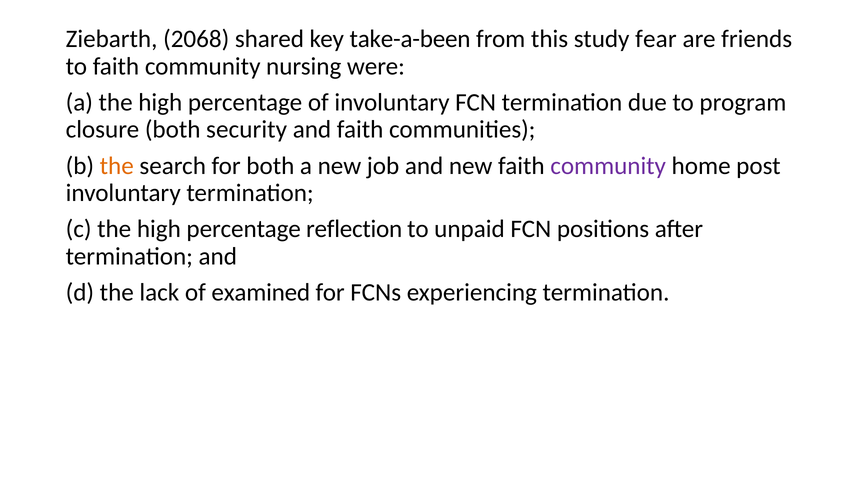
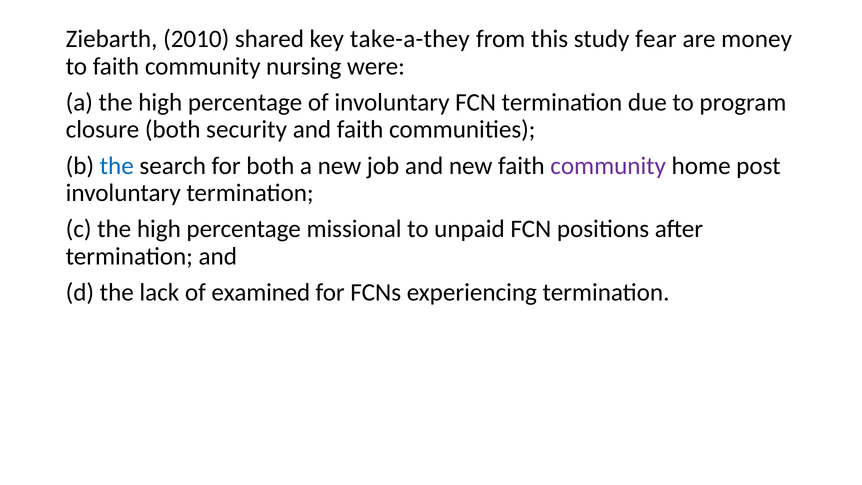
2068: 2068 -> 2010
take-a-been: take-a-been -> take-a-they
friends: friends -> money
the at (117, 166) colour: orange -> blue
reflection: reflection -> missional
